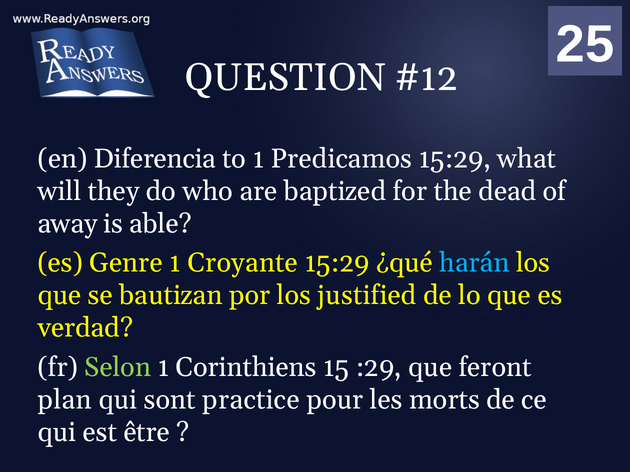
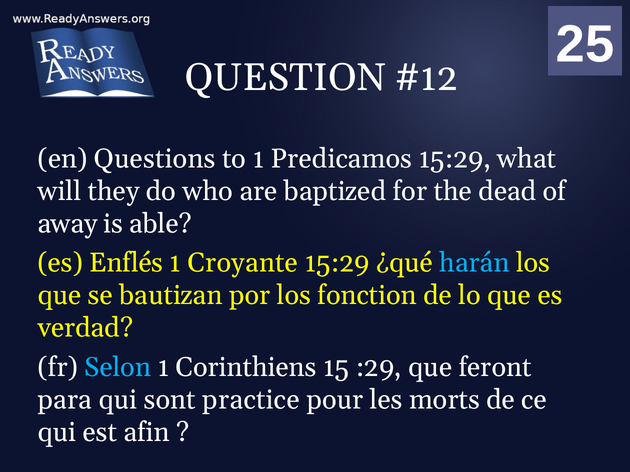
Diferencia: Diferencia -> Questions
Genre: Genre -> Enflés
justified: justified -> fonction
Selon colour: light green -> light blue
plan: plan -> para
être: être -> afin
